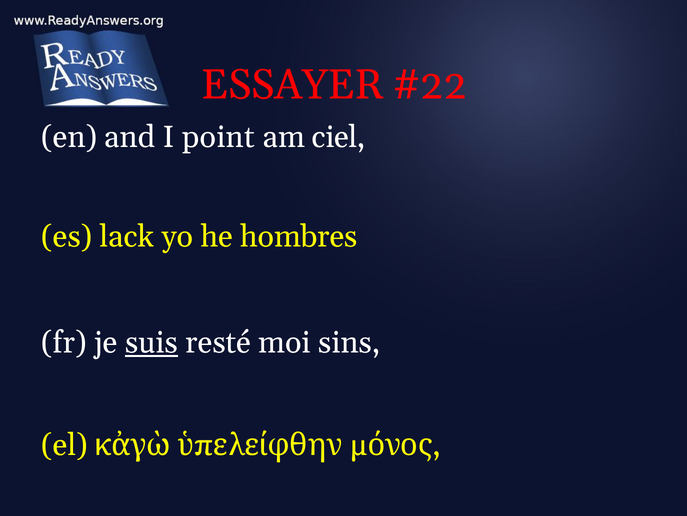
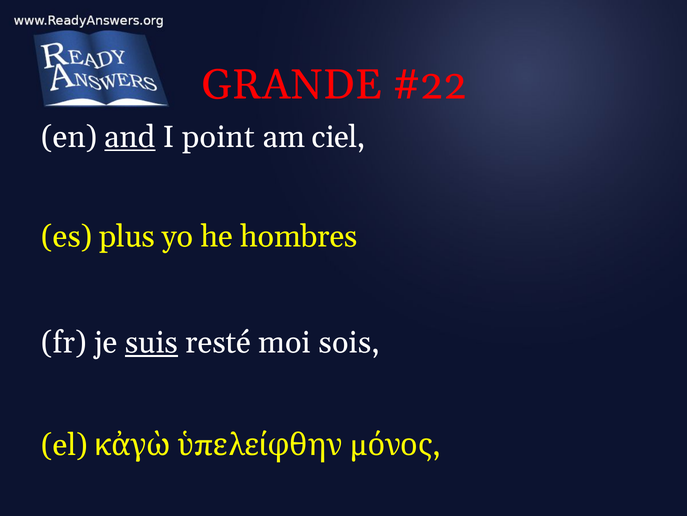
ESSAYER: ESSAYER -> GRANDE
and underline: none -> present
lack: lack -> plus
sins: sins -> sois
